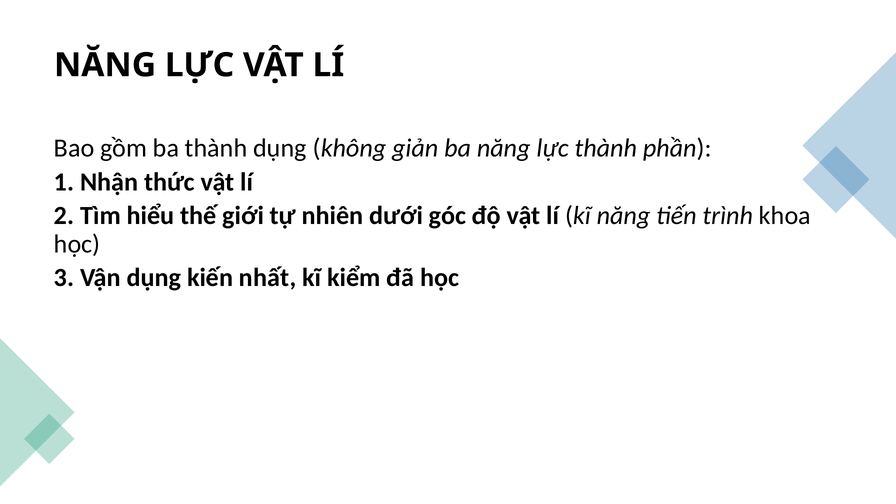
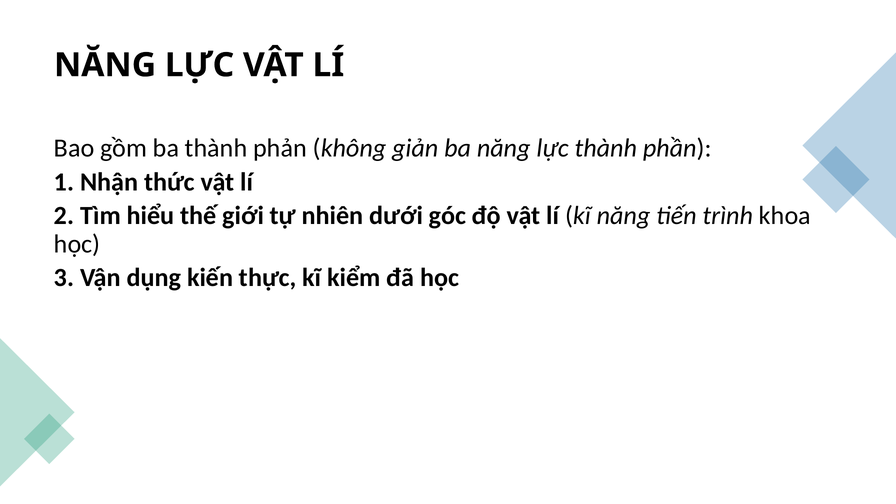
thành dụng: dụng -> phản
nhất: nhất -> thực
